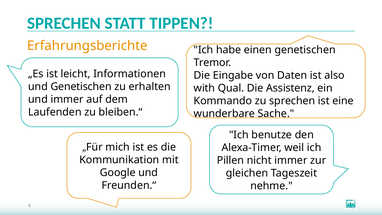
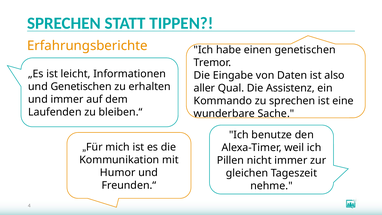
with: with -> aller
Google: Google -> Humor
